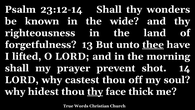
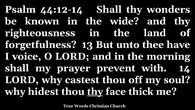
23:12-14: 23:12-14 -> 44:12-14
thee underline: present -> none
lifted: lifted -> voice
shot: shot -> with
